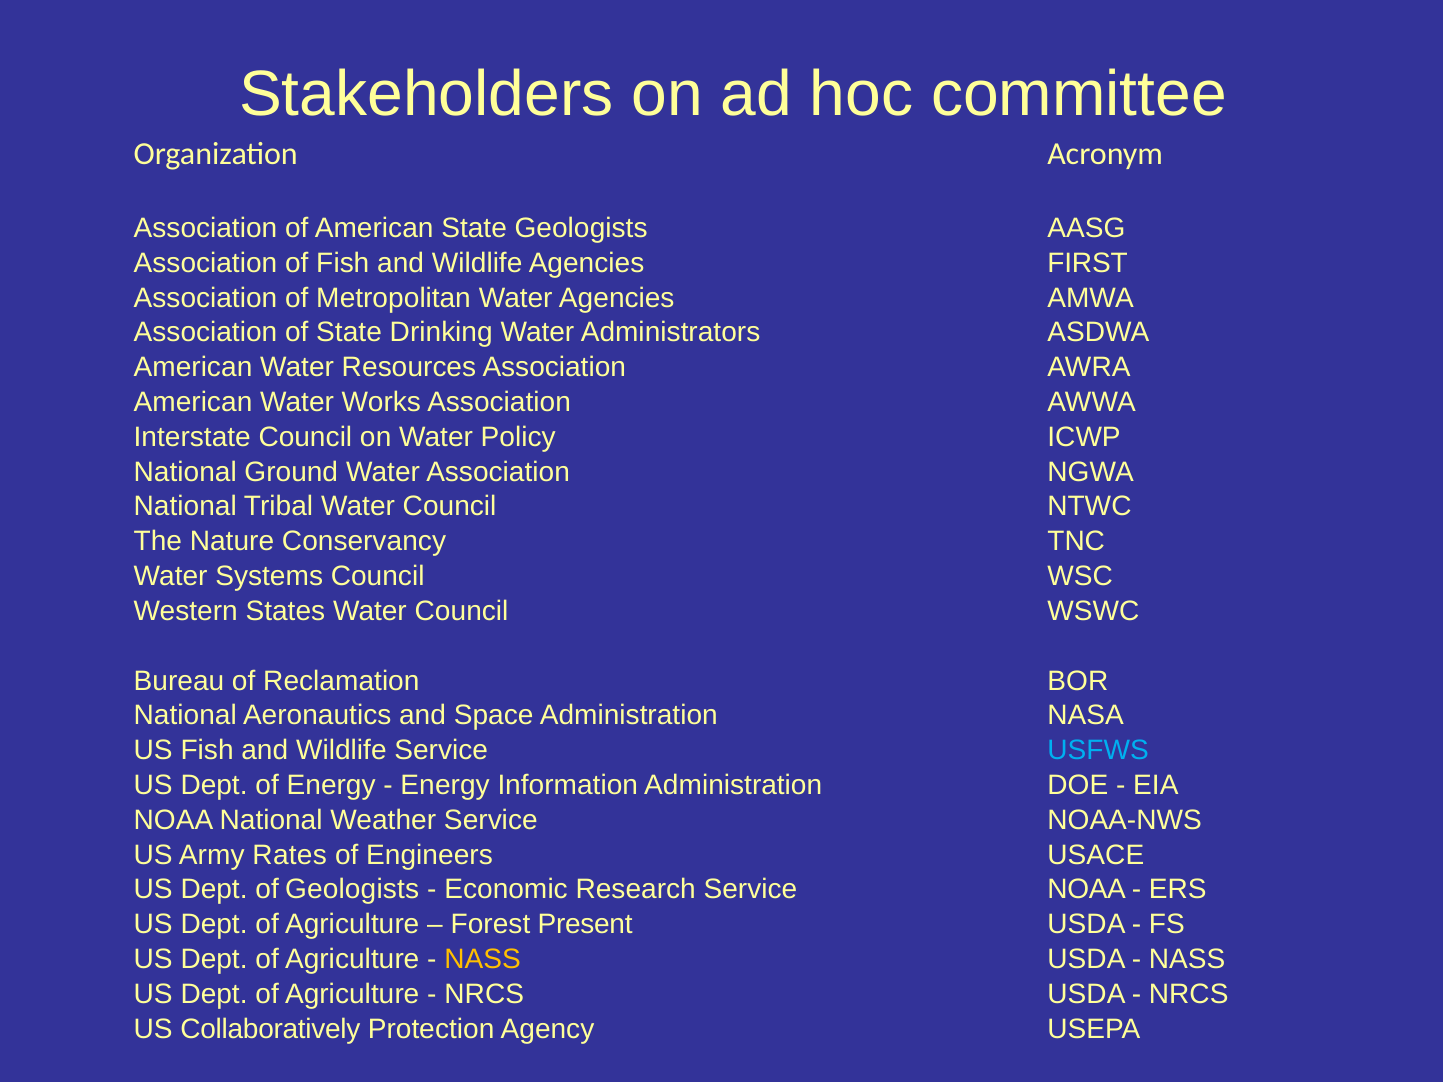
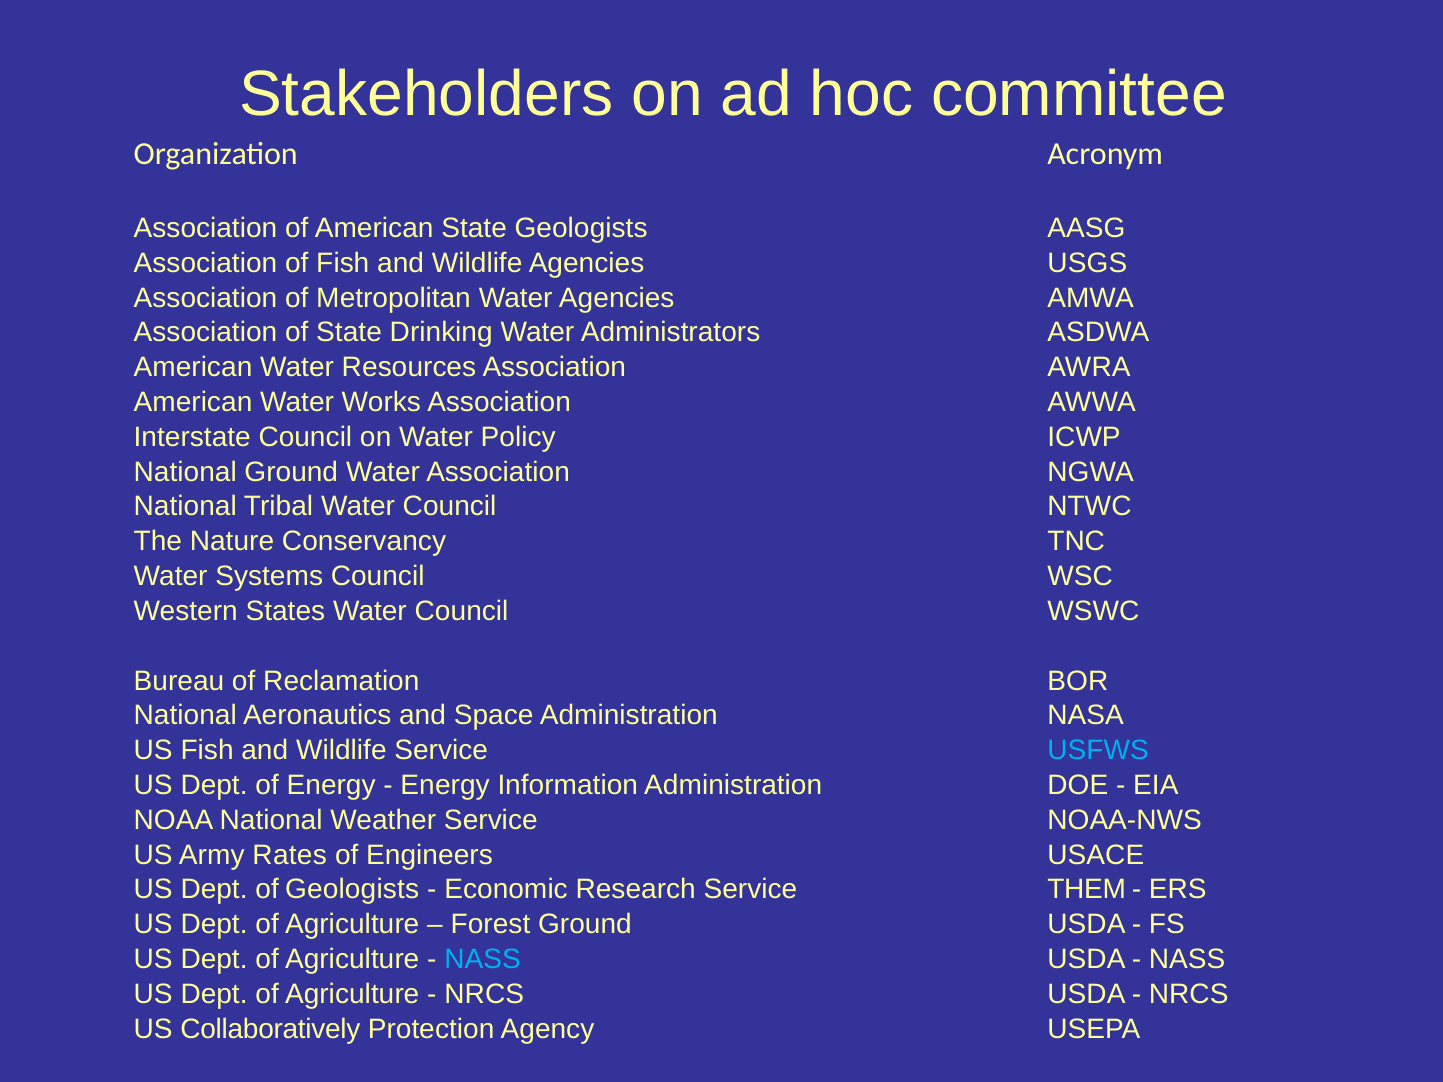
FIRST: FIRST -> USGS
Service NOAA: NOAA -> THEM
Forest Present: Present -> Ground
NASS at (483, 960) colour: yellow -> light blue
